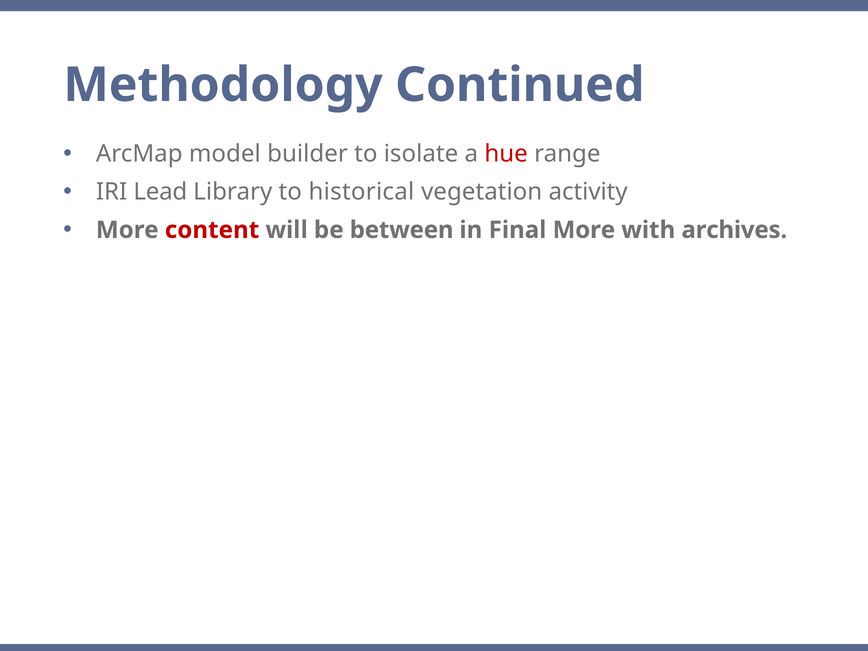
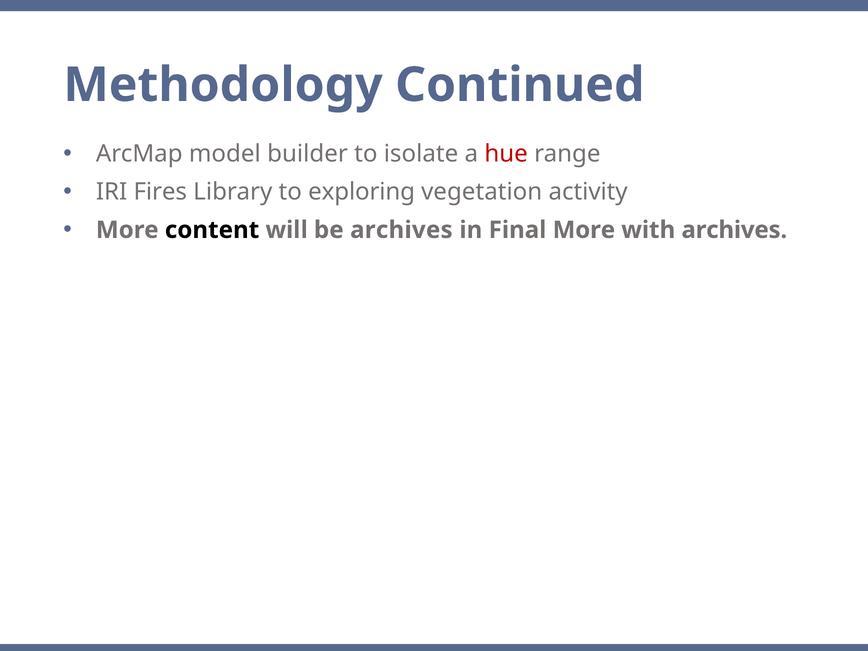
Lead: Lead -> Fires
historical: historical -> exploring
content colour: red -> black
be between: between -> archives
